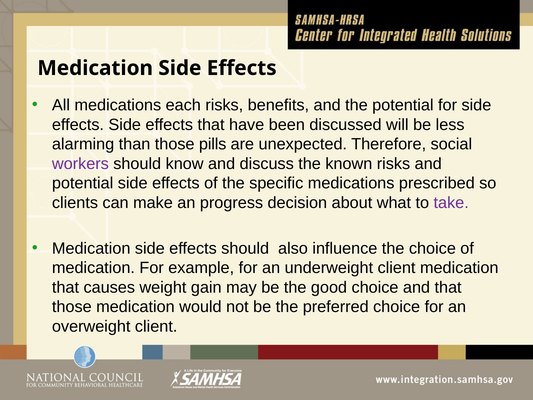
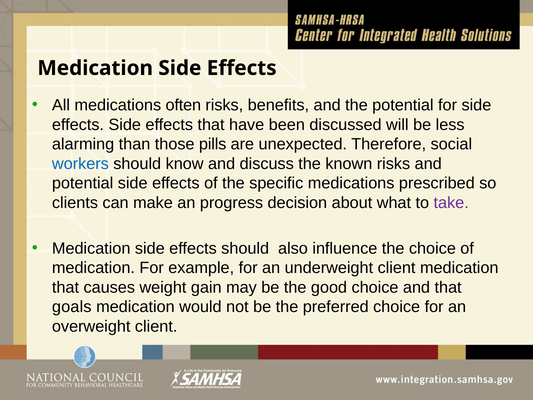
each: each -> often
workers colour: purple -> blue
those at (72, 307): those -> goals
